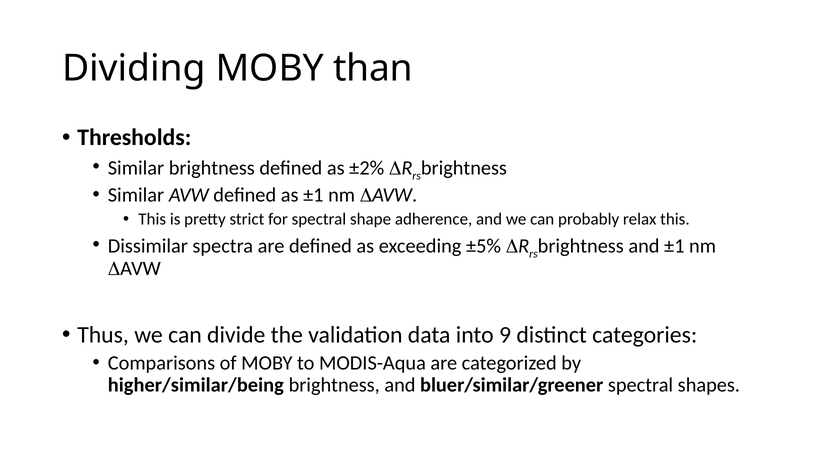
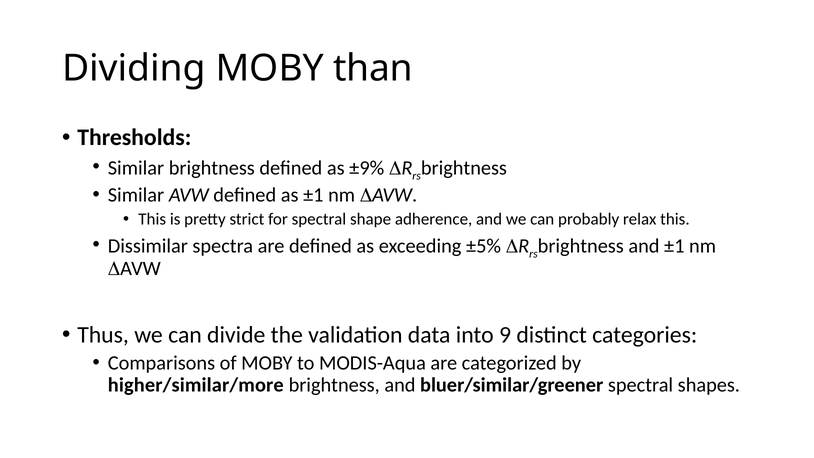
±2%: ±2% -> ±9%
higher/similar/being: higher/similar/being -> higher/similar/more
